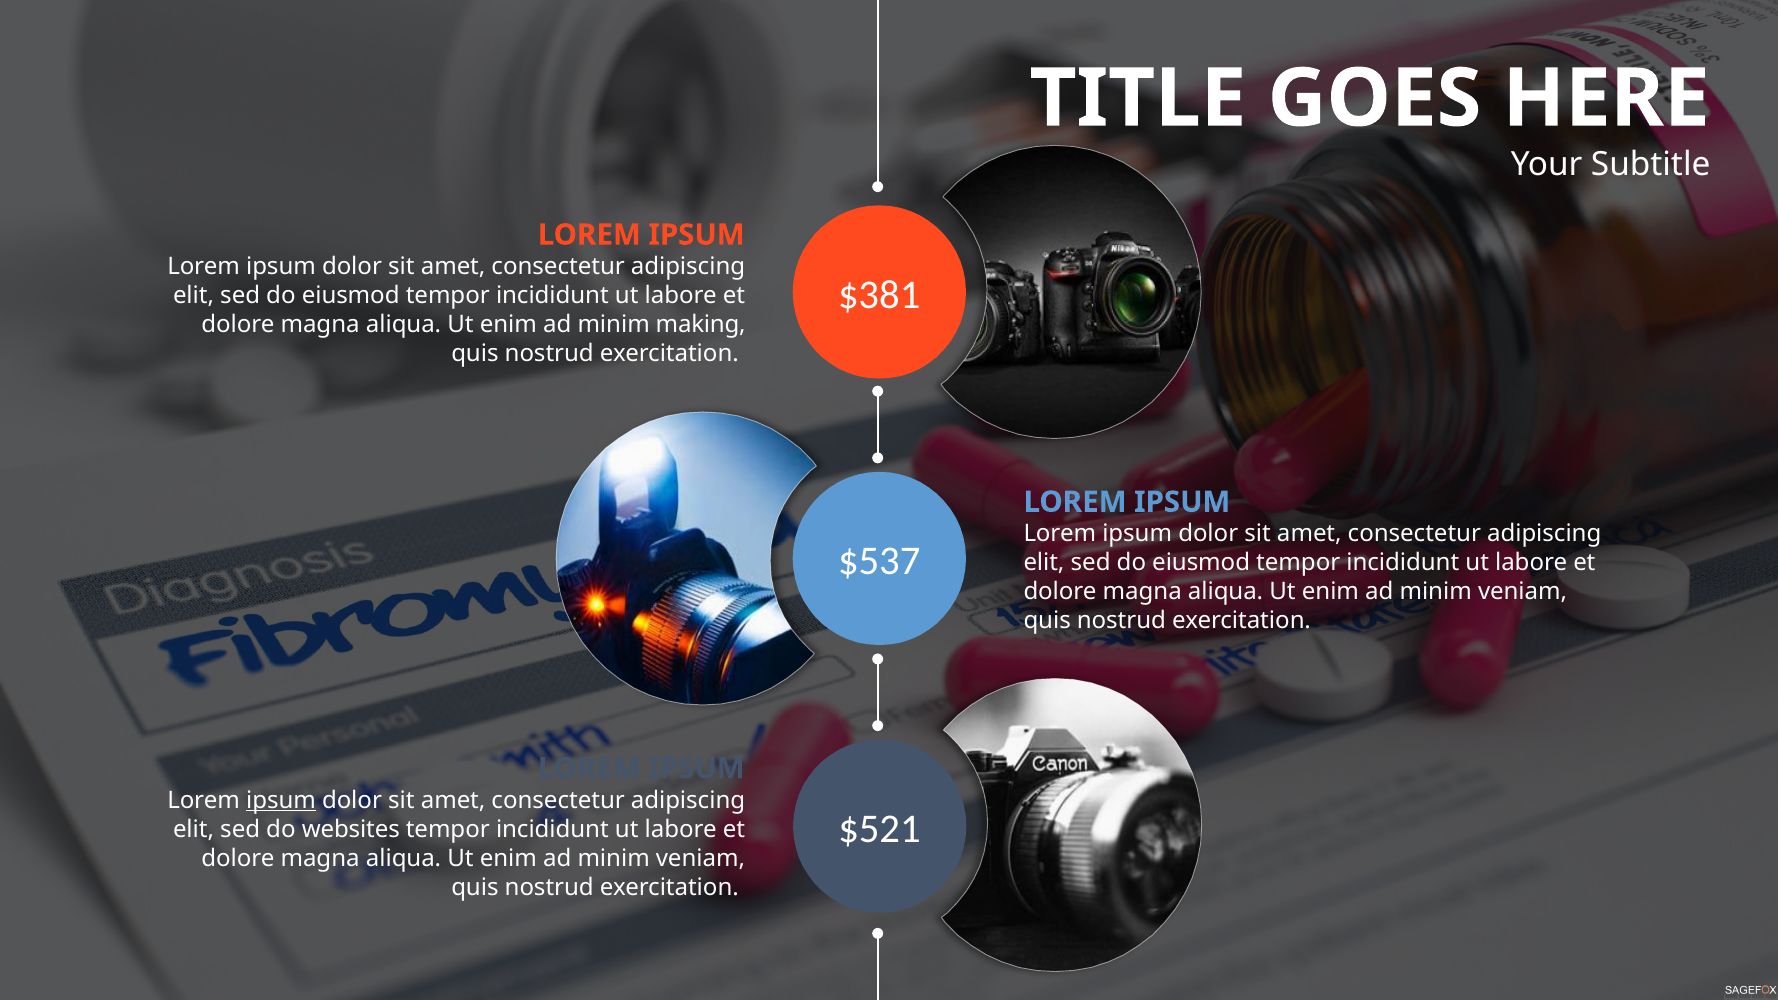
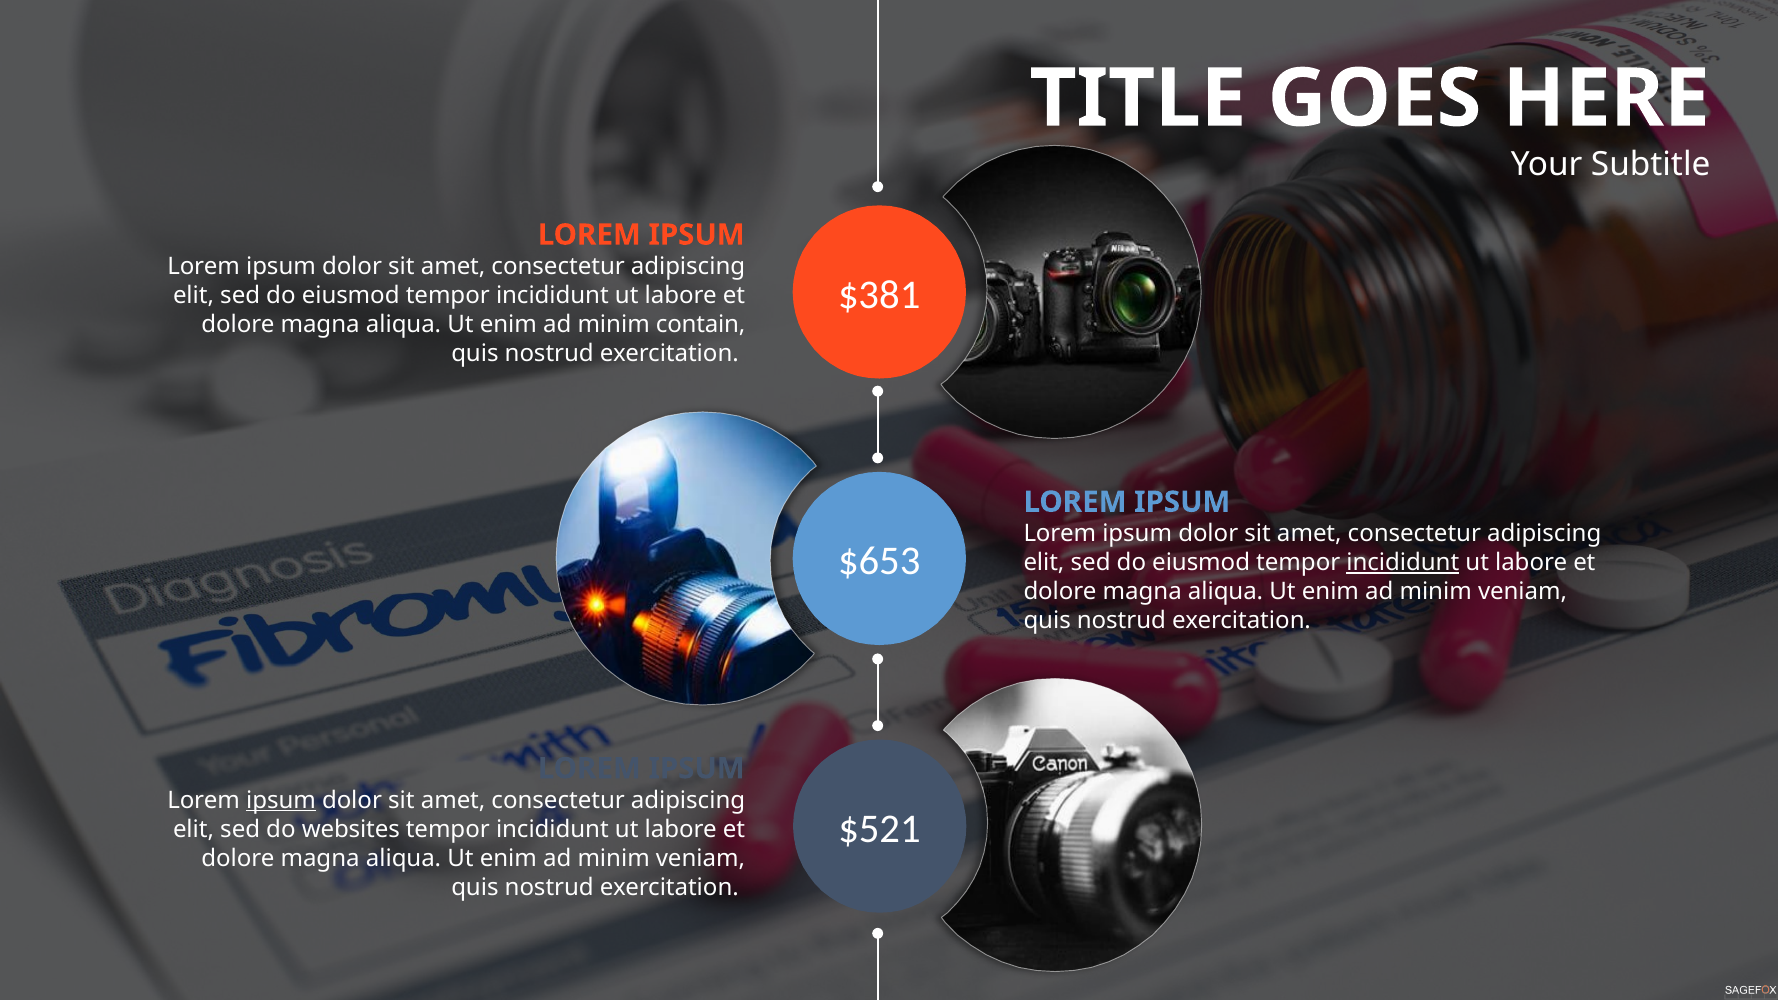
making: making -> contain
$537: $537 -> $653
incididunt at (1403, 563) underline: none -> present
